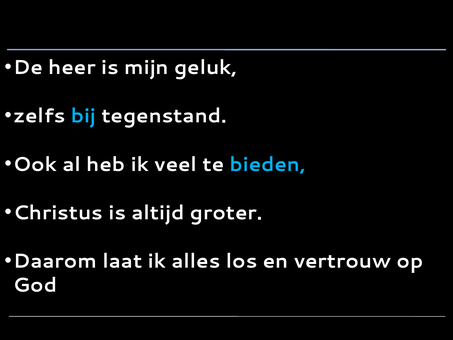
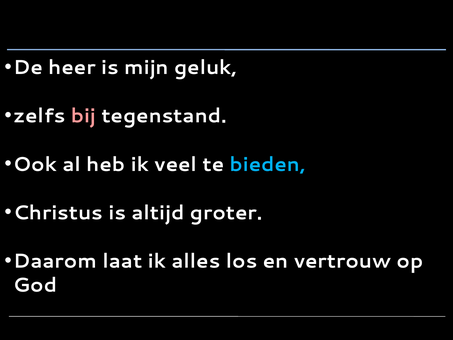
bij colour: light blue -> pink
